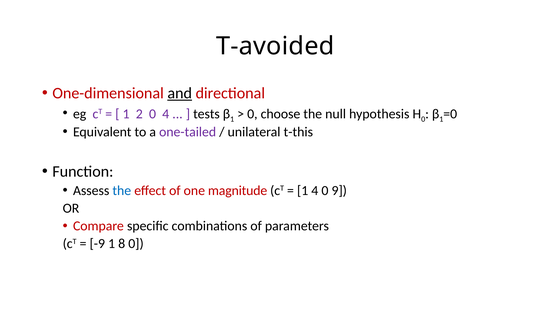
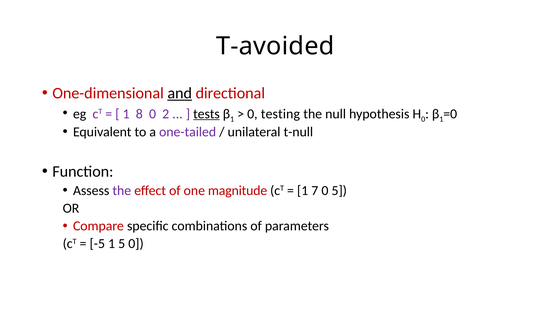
2: 2 -> 8
0 4: 4 -> 2
tests underline: none -> present
choose: choose -> testing
t-this: t-this -> t-null
the at (122, 191) colour: blue -> purple
1 4: 4 -> 7
0 9: 9 -> 5
-9: -9 -> -5
1 8: 8 -> 5
